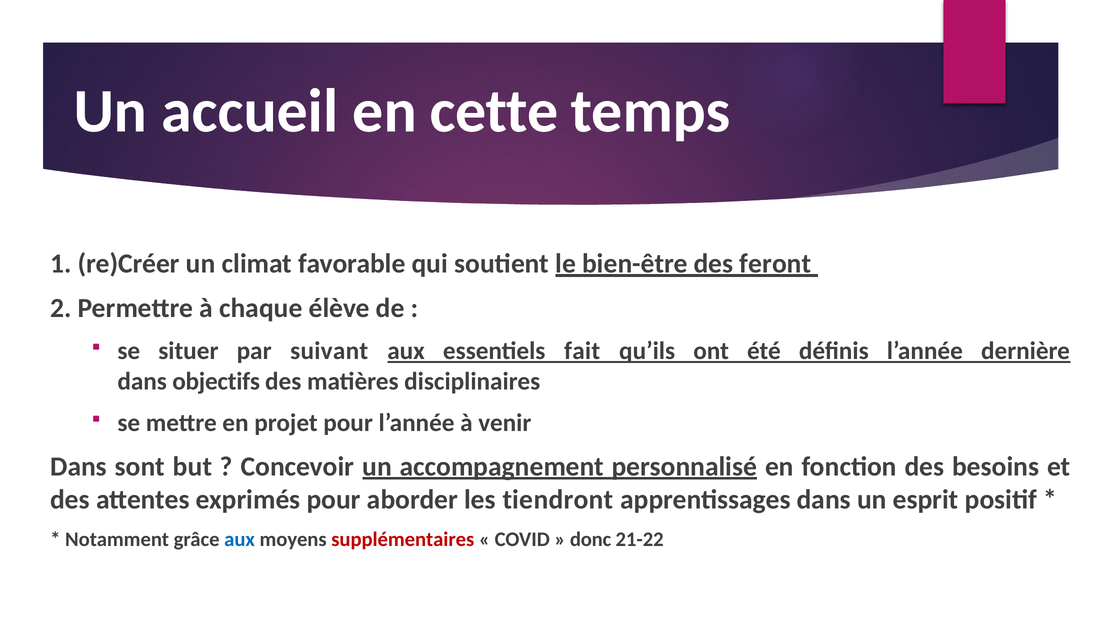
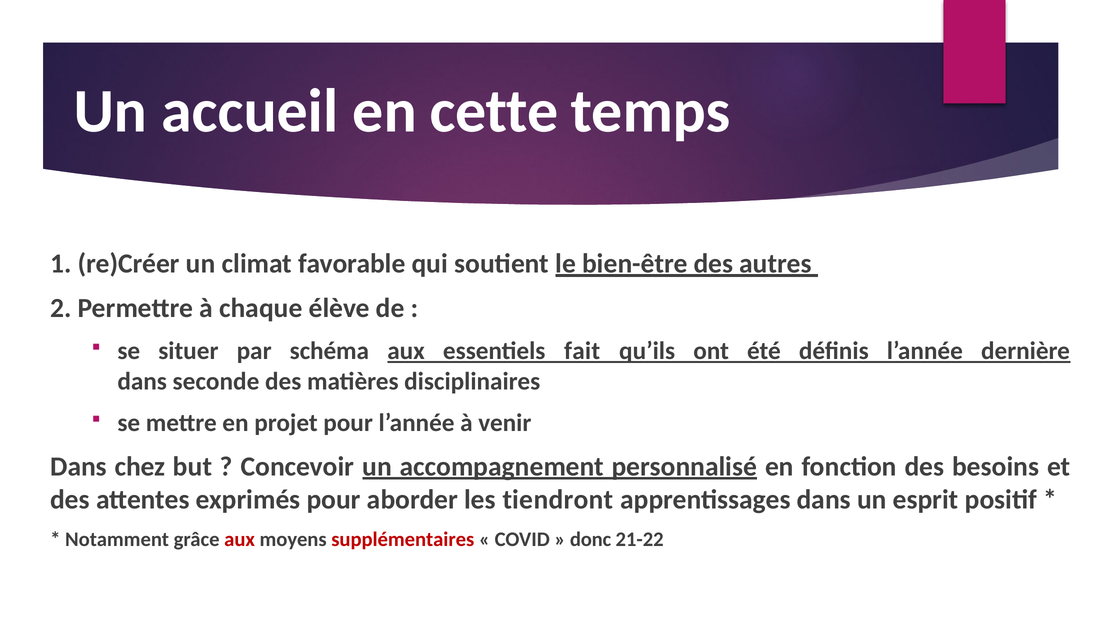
feront: feront -> autres
suivant: suivant -> schéma
objectifs: objectifs -> seconde
sont: sont -> chez
aux at (240, 539) colour: blue -> red
